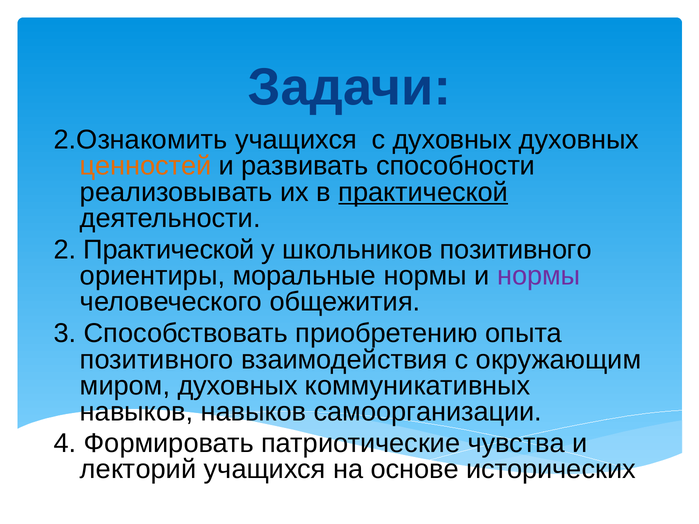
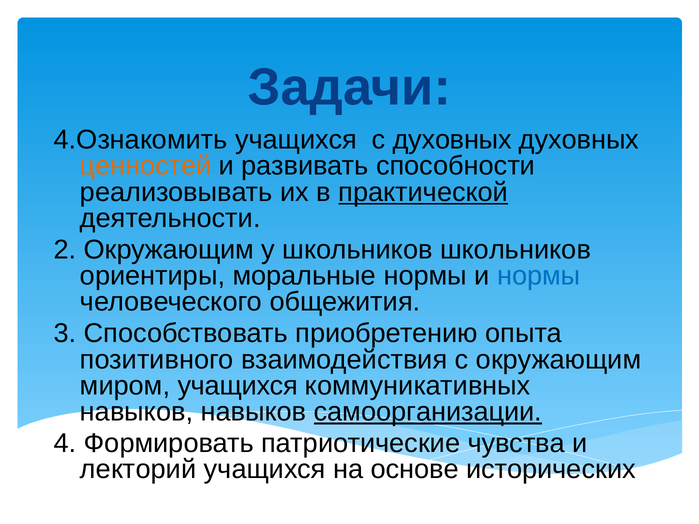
2.Ознакомить: 2.Ознакомить -> 4.Ознакомить
2 Практической: Практической -> Окружающим
школьников позитивного: позитивного -> школьников
нормы at (539, 276) colour: purple -> blue
миром духовных: духовных -> учащихся
самоорганизации underline: none -> present
